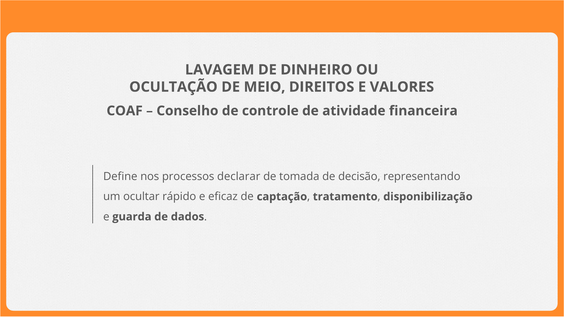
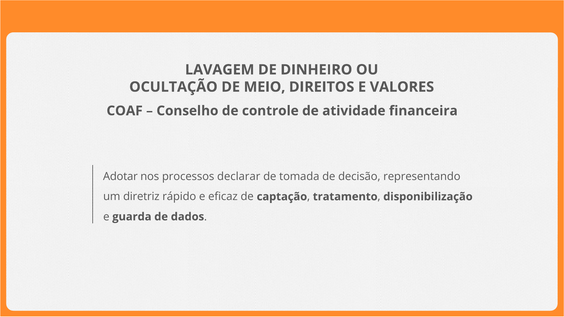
Define: Define -> Adotar
ocultar: ocultar -> diretriz
